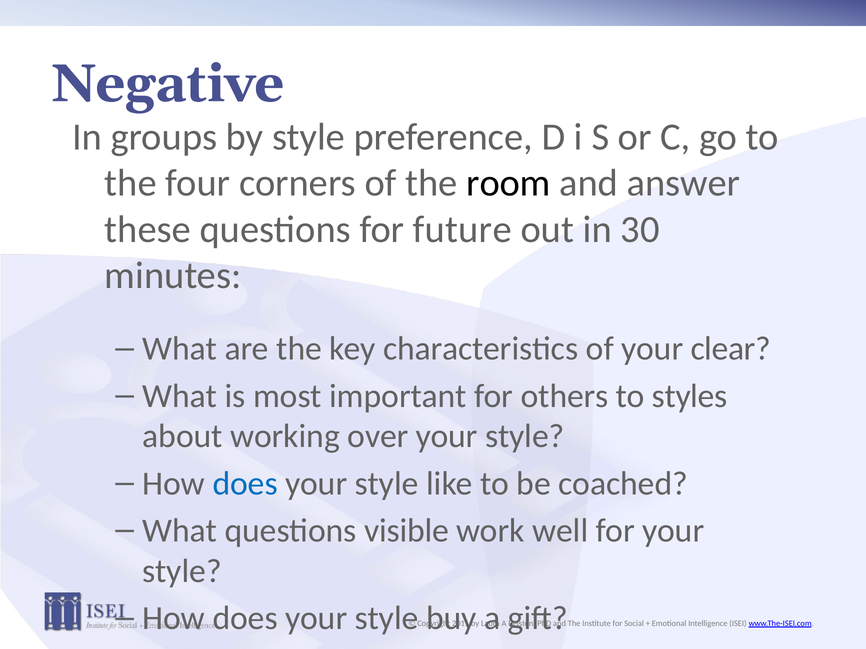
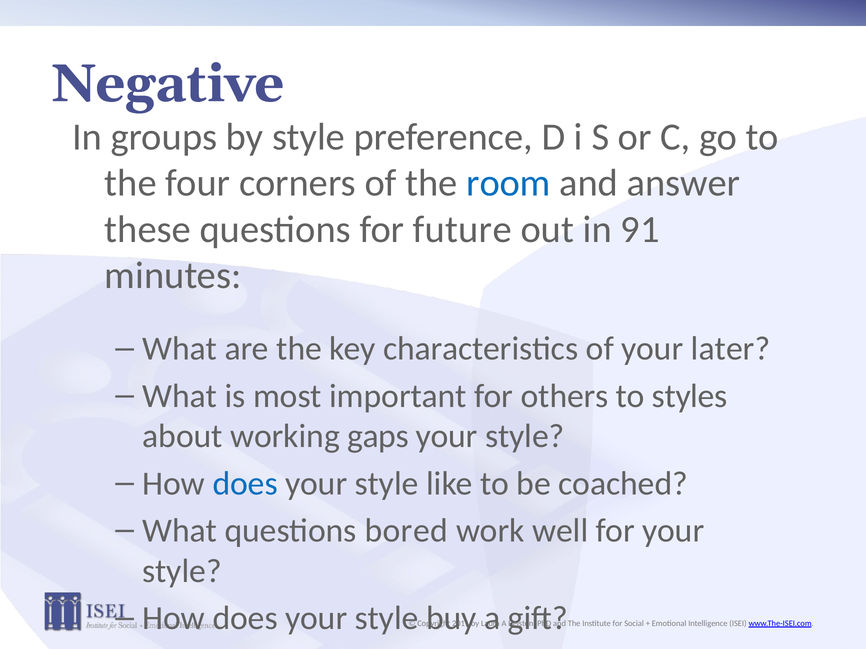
room colour: black -> blue
30: 30 -> 91
clear: clear -> later
over: over -> gaps
visible: visible -> bored
